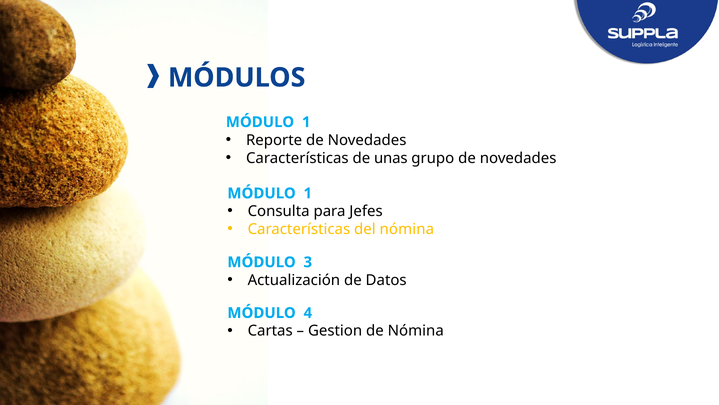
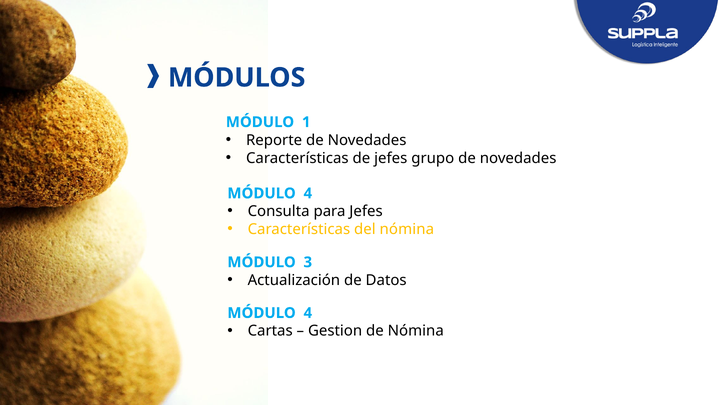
de unas: unas -> jefes
1 at (308, 193): 1 -> 4
